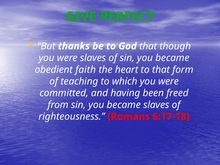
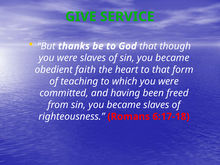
PERFECT: PERFECT -> SERVICE
